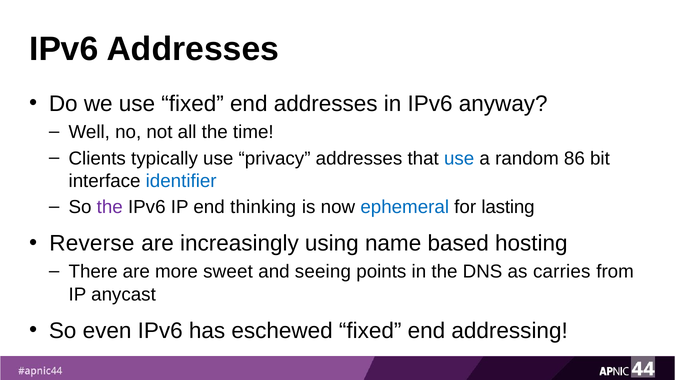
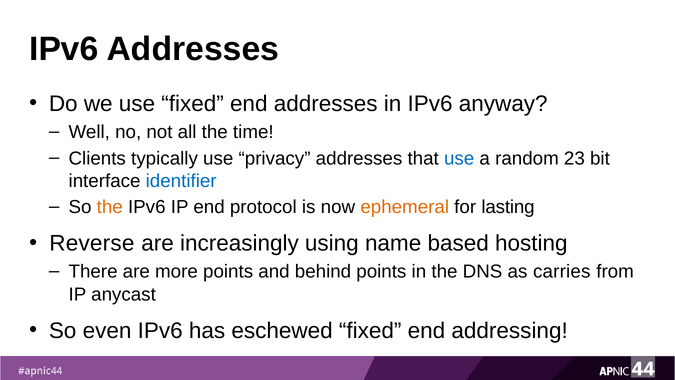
86: 86 -> 23
the at (110, 207) colour: purple -> orange
thinking: thinking -> protocol
ephemeral colour: blue -> orange
more sweet: sweet -> points
seeing: seeing -> behind
